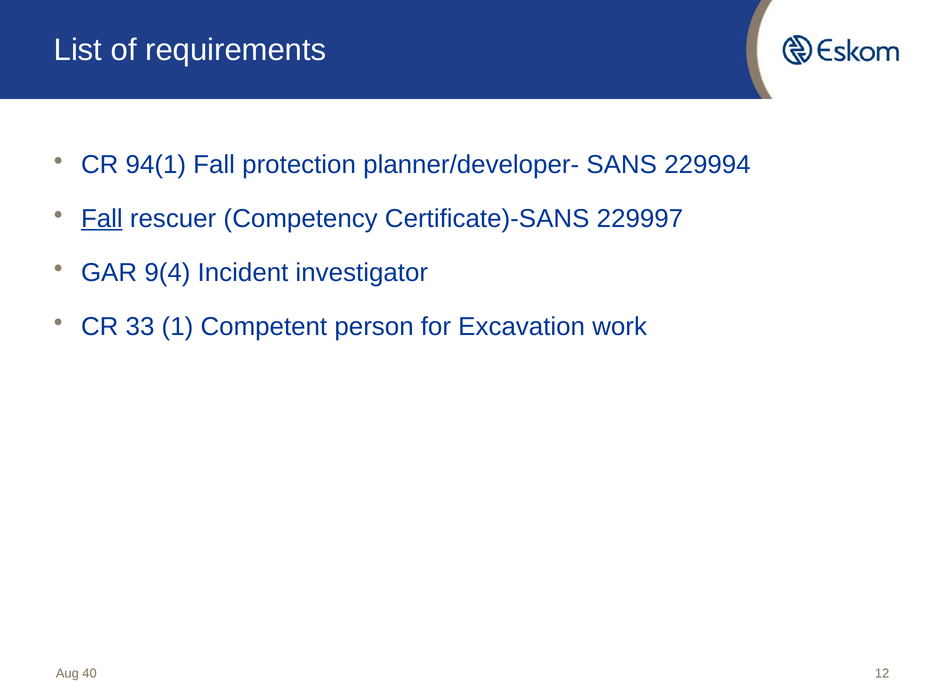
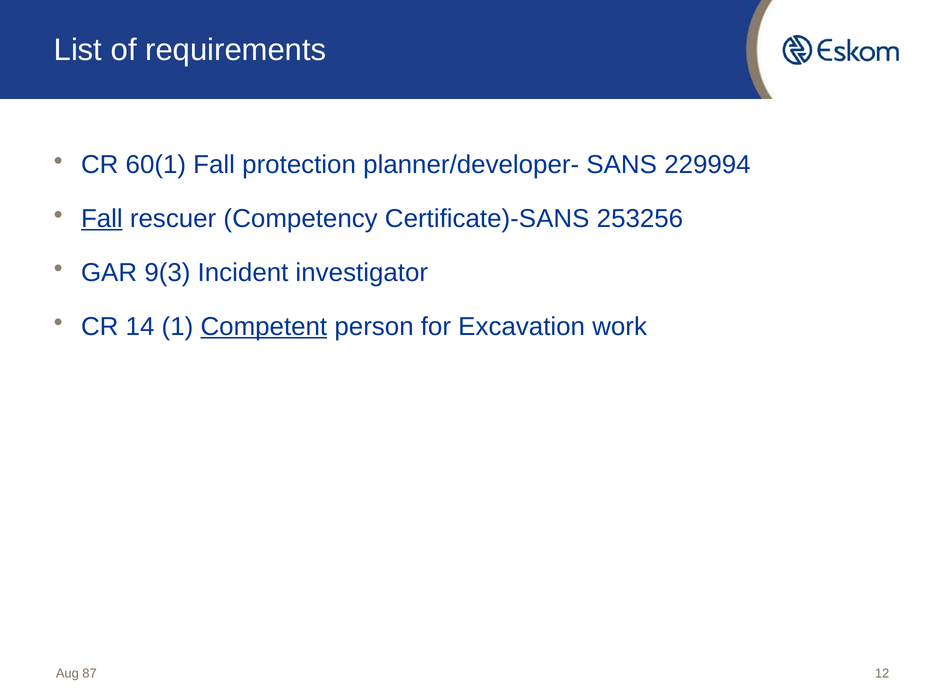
94(1: 94(1 -> 60(1
229997: 229997 -> 253256
9(4: 9(4 -> 9(3
33: 33 -> 14
Competent underline: none -> present
40: 40 -> 87
